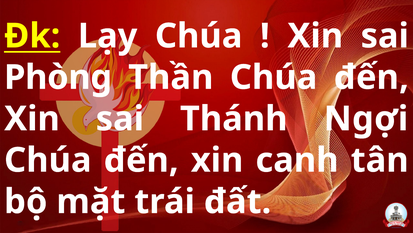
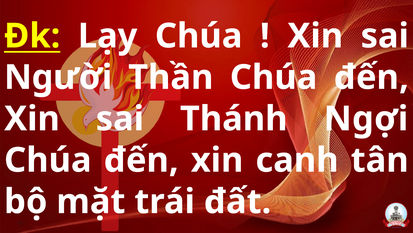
Phòng: Phòng -> Người
